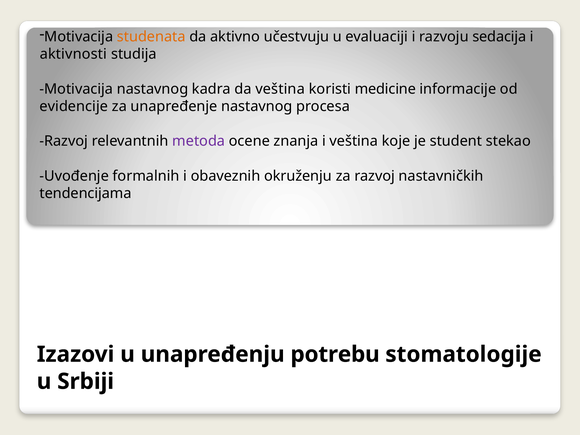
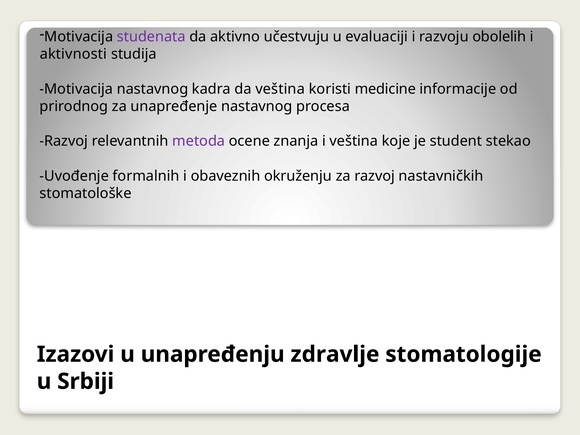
studenata colour: orange -> purple
sedacija: sedacija -> obolelih
evidencije: evidencije -> prirodnog
tendencijama: tendencijama -> stomatološke
potrebu: potrebu -> zdravlje
